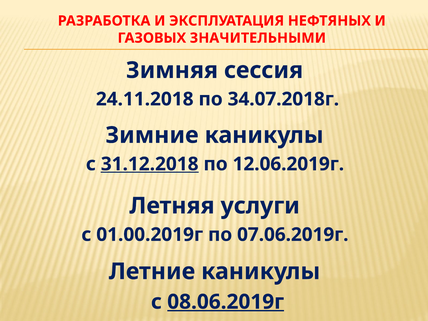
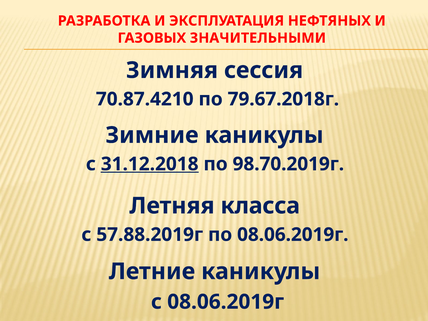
24.11.2018: 24.11.2018 -> 70.87.4210
34.07.2018г: 34.07.2018г -> 79.67.2018г
12.06.2019г: 12.06.2019г -> 98.70.2019г
услуги: услуги -> класса
01.00.2019г: 01.00.2019г -> 57.88.2019г
по 07.06.2019г: 07.06.2019г -> 08.06.2019г
08.06.2019г at (226, 302) underline: present -> none
